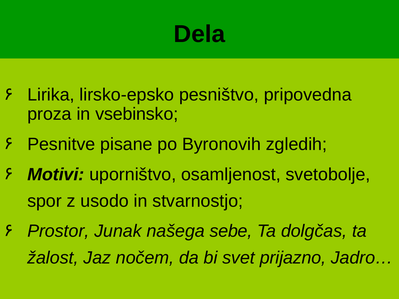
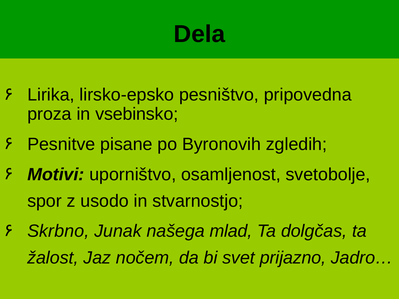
Prostor: Prostor -> Skrbno
sebe: sebe -> mlad
